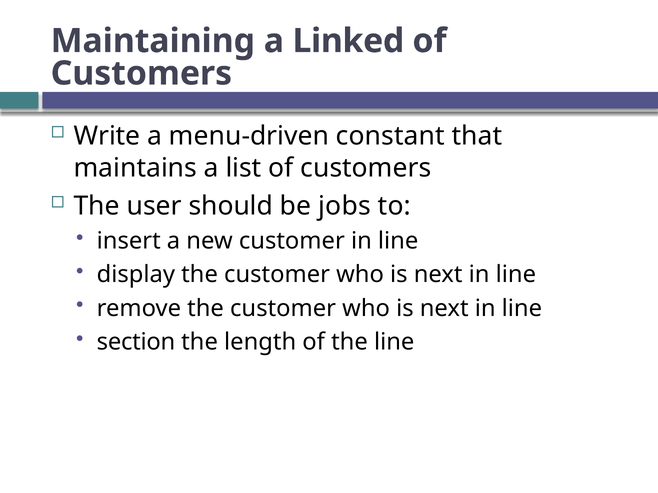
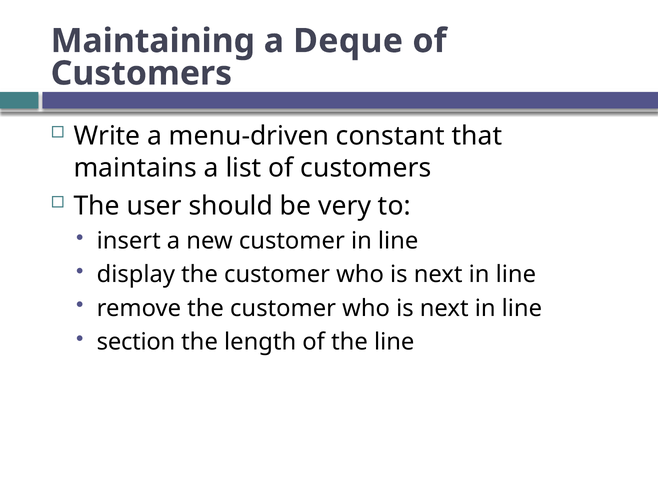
Linked: Linked -> Deque
jobs: jobs -> very
